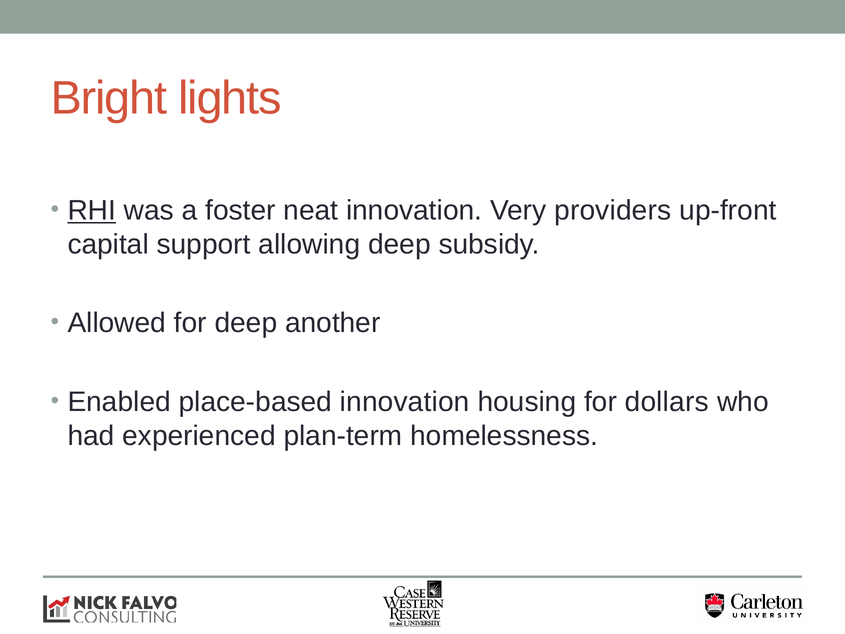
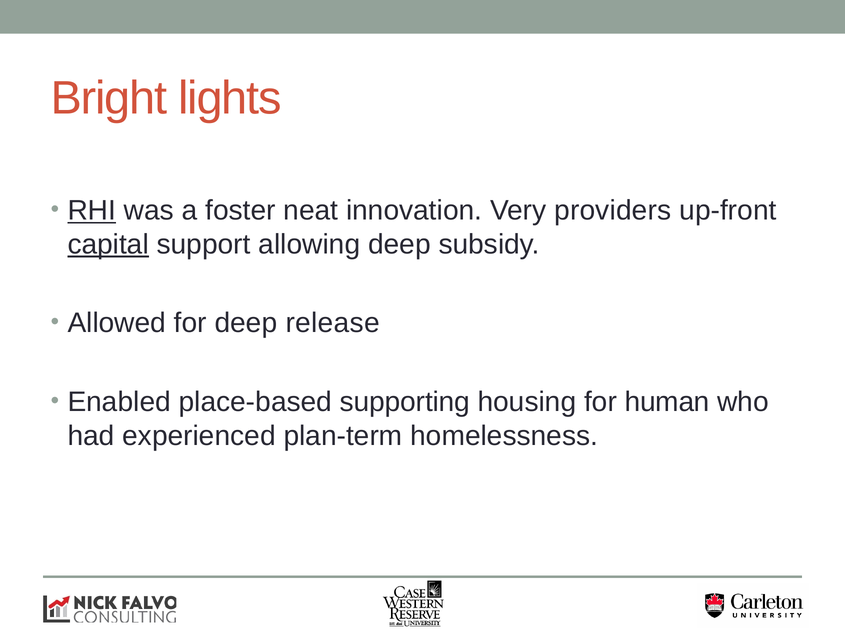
capital underline: none -> present
another: another -> release
place-based innovation: innovation -> supporting
dollars: dollars -> human
